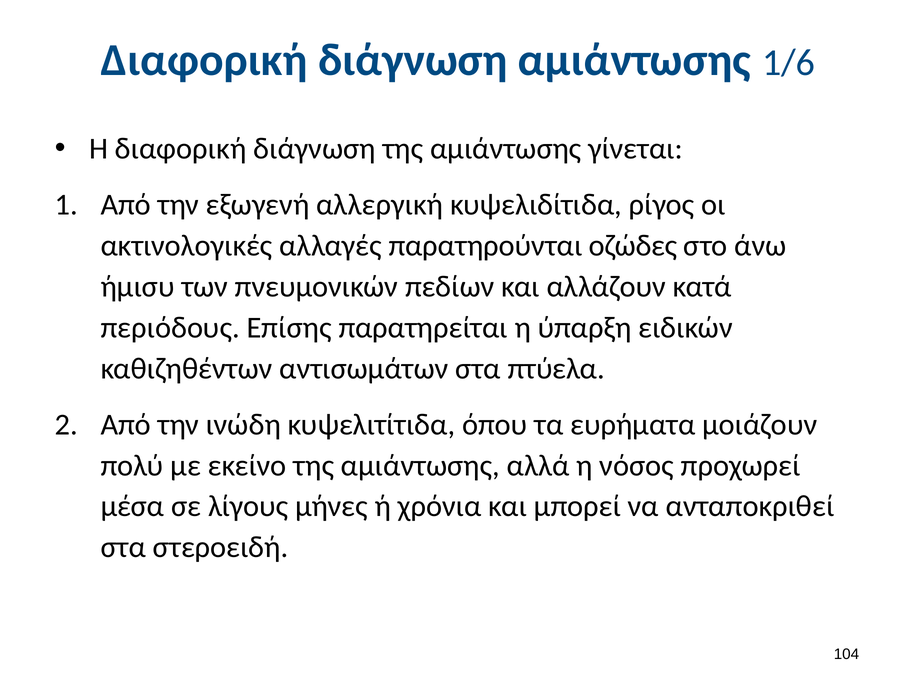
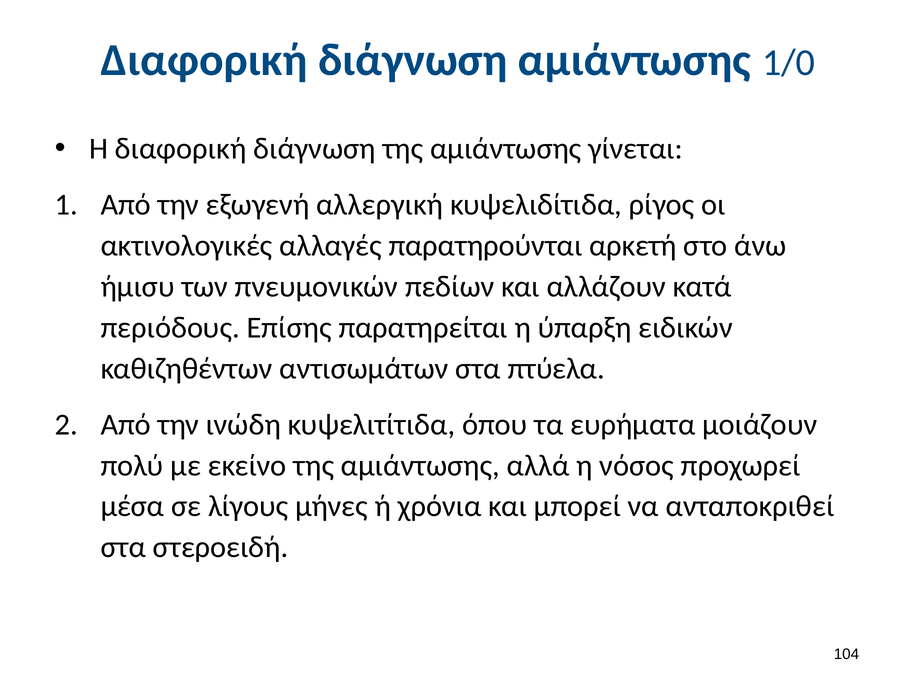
1/6: 1/6 -> 1/0
οζώδες: οζώδες -> αρκετή
